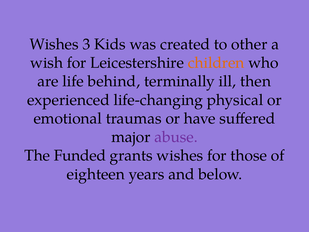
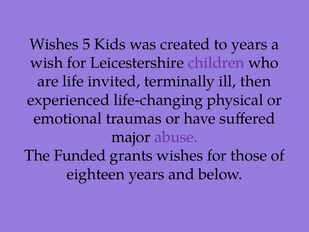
3: 3 -> 5
to other: other -> years
children colour: orange -> purple
behind: behind -> invited
